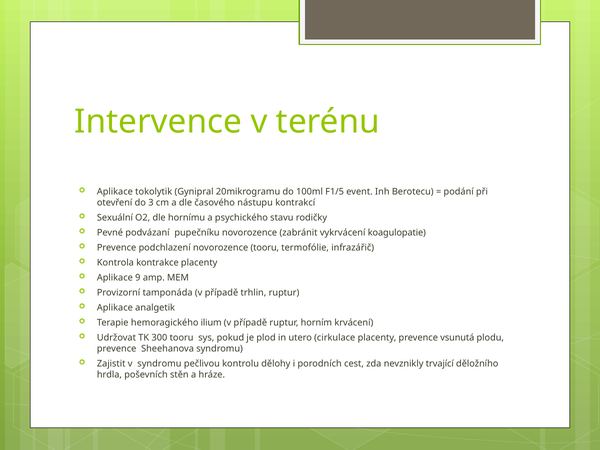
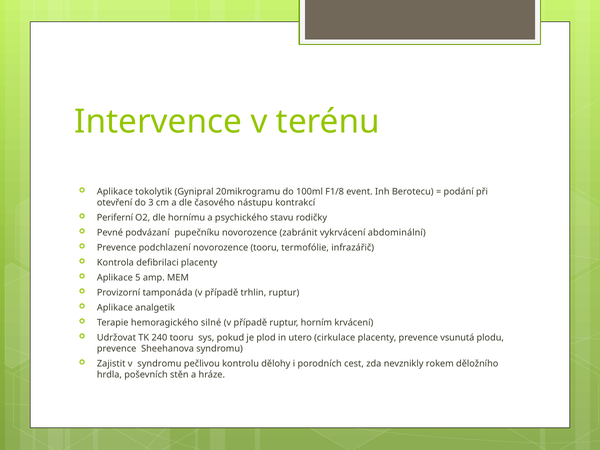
F1/5: F1/5 -> F1/8
Sexuální: Sexuální -> Periferní
koagulopatie: koagulopatie -> abdominální
kontrakce: kontrakce -> defibrilaci
9: 9 -> 5
ilium: ilium -> silné
300: 300 -> 240
trvající: trvající -> rokem
